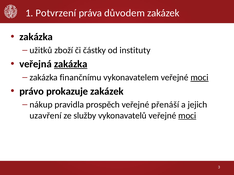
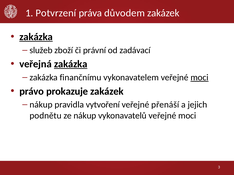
zakázka at (36, 37) underline: none -> present
užitků: užitků -> služeb
částky: částky -> právní
instituty: instituty -> zadávací
prospěch: prospěch -> vytvoření
uzavření: uzavření -> podnětu
ze služby: služby -> nákup
moci at (187, 116) underline: present -> none
